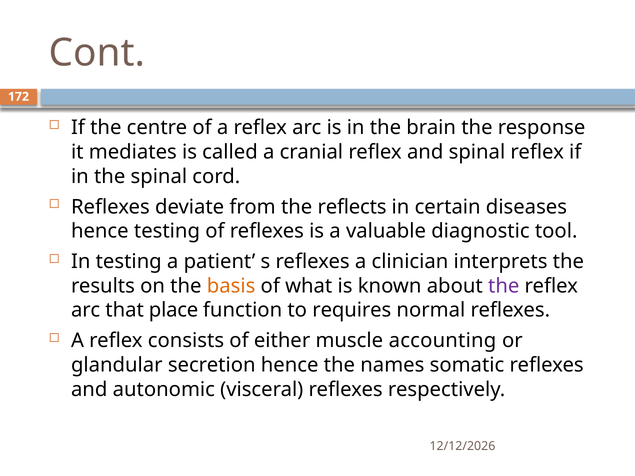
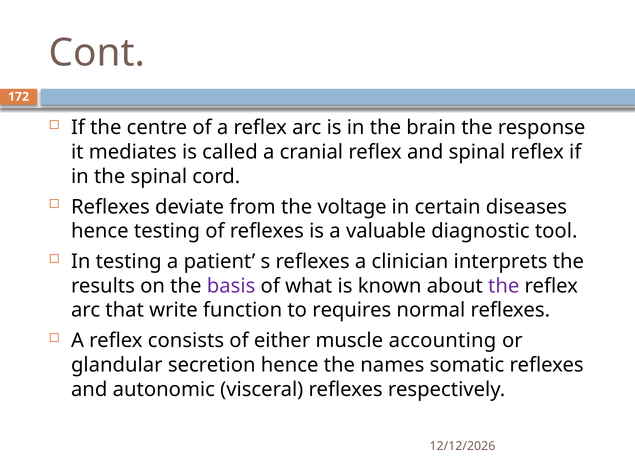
reflects: reflects -> voltage
basis colour: orange -> purple
place: place -> write
